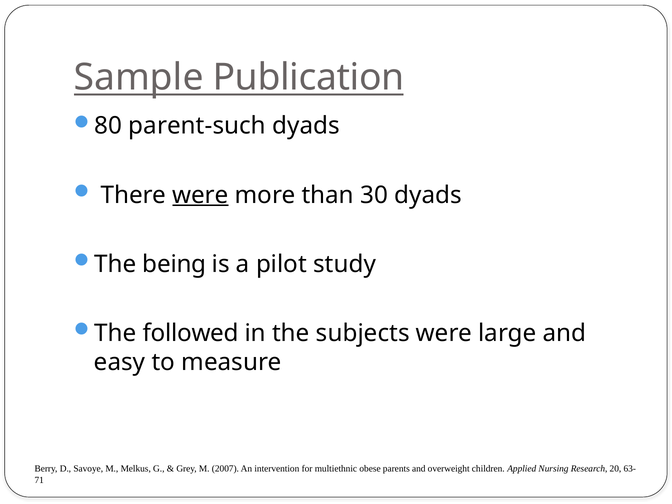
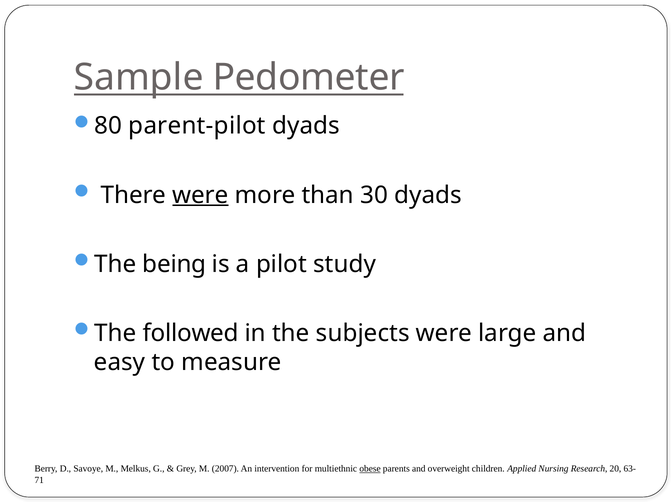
Publication: Publication -> Pedometer
parent-such: parent-such -> parent-pilot
obese underline: none -> present
